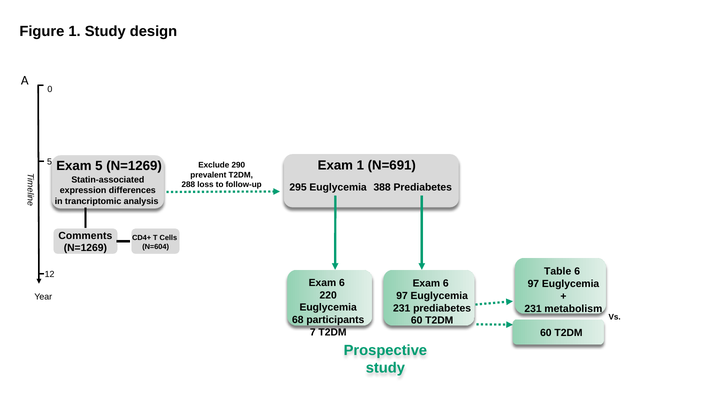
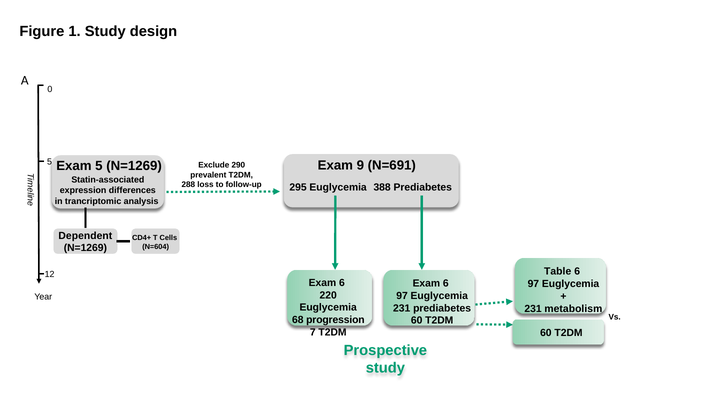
Exam 1: 1 -> 9
Comments: Comments -> Dependent
participants: participants -> progression
